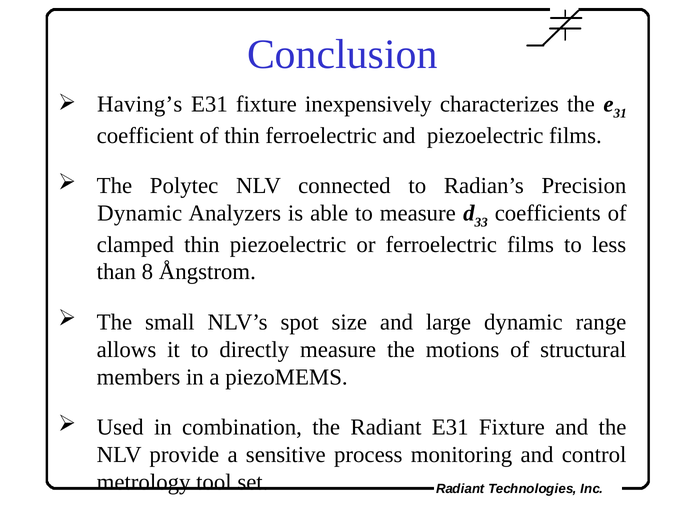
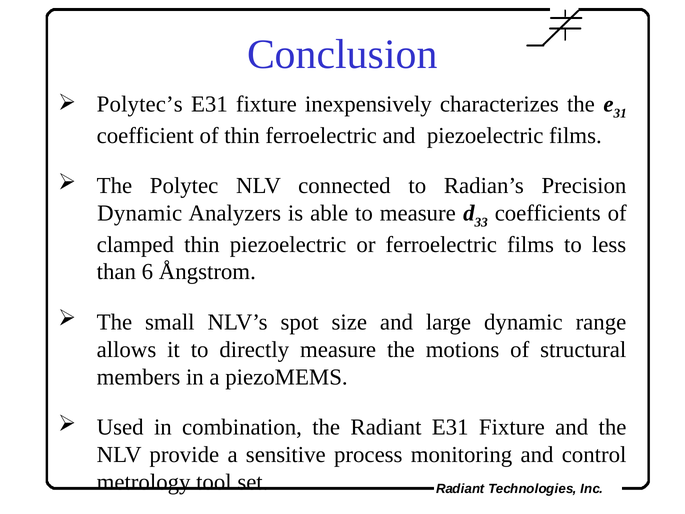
Having’s: Having’s -> Polytec’s
8: 8 -> 6
